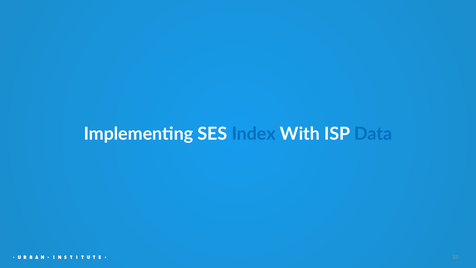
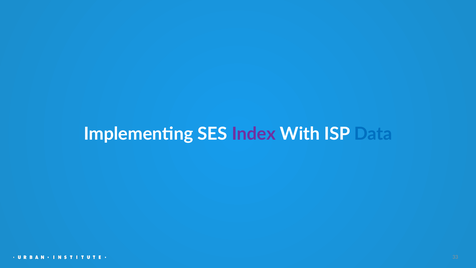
Index colour: blue -> purple
